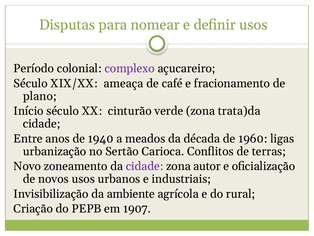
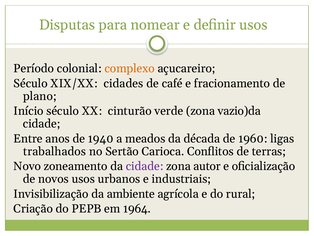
complexo colour: purple -> orange
ameaça: ameaça -> cidades
trata)da: trata)da -> vazio)da
urbanização: urbanização -> trabalhados
1907: 1907 -> 1964
